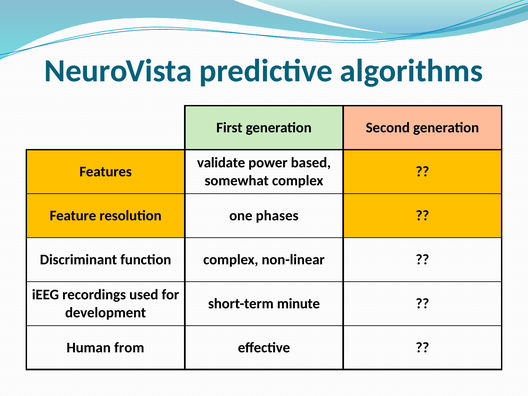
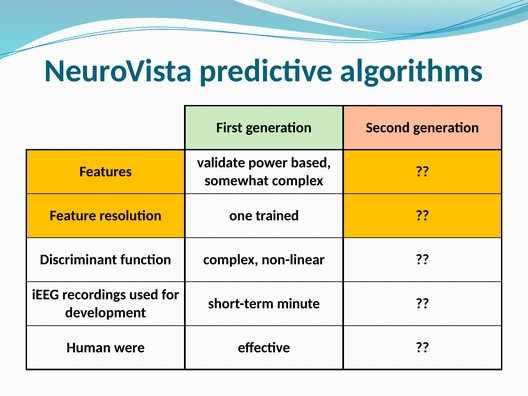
phases: phases -> trained
from: from -> were
